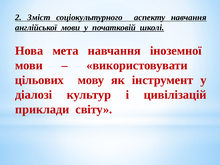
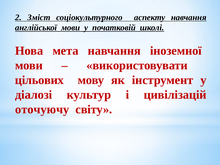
приклади: приклади -> оточуючу
